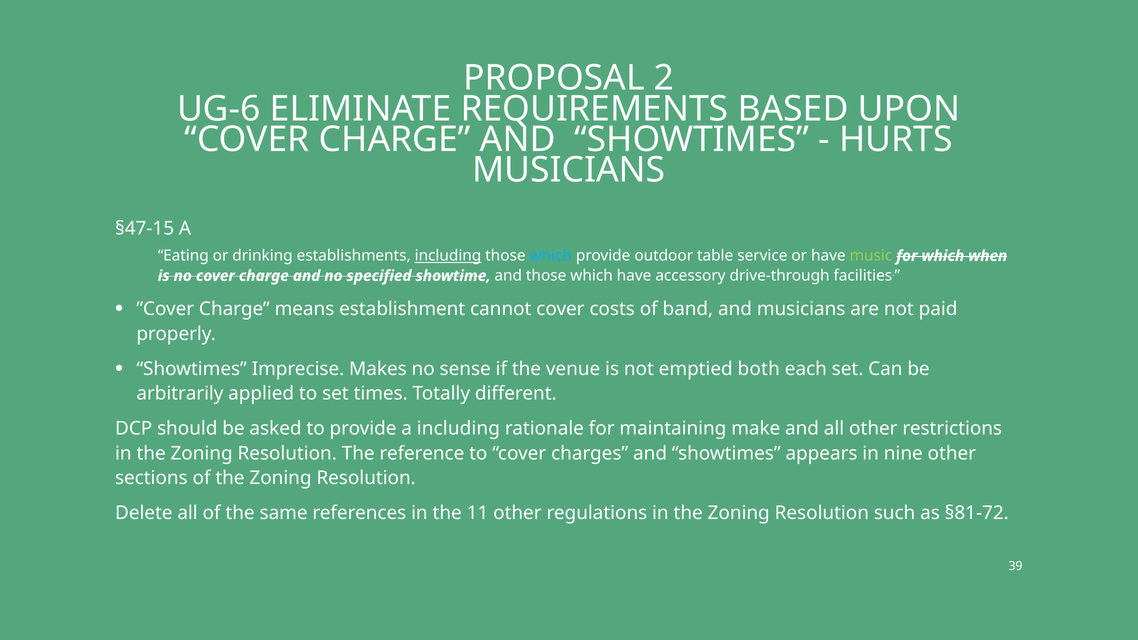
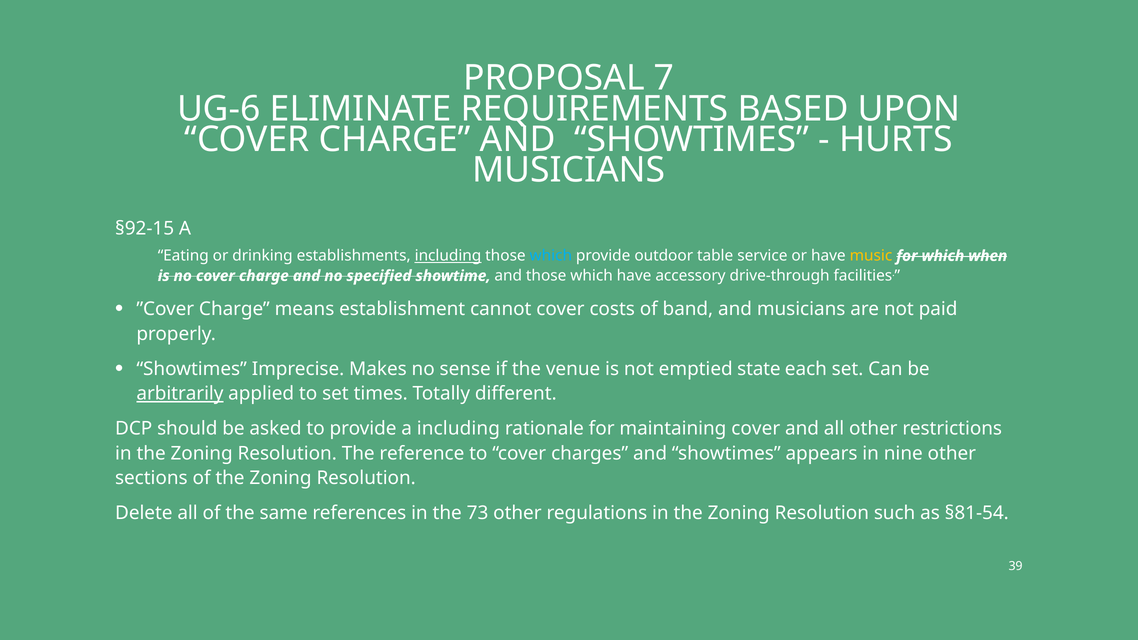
2: 2 -> 7
§47-15: §47-15 -> §92-15
music colour: light green -> yellow
both: both -> state
arbitrarily underline: none -> present
maintaining make: make -> cover
11: 11 -> 73
§81-72: §81-72 -> §81-54
